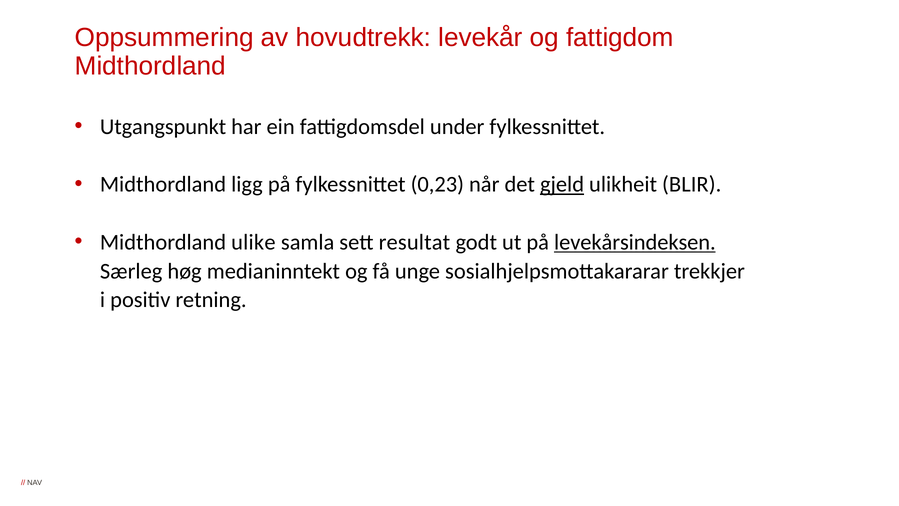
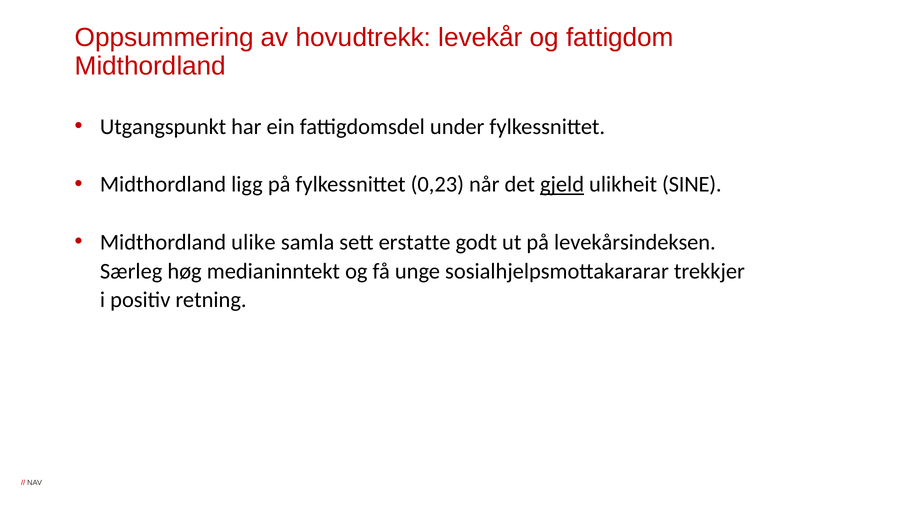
BLIR: BLIR -> SINE
resultat: resultat -> erstatte
levekårsindeksen underline: present -> none
